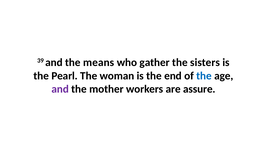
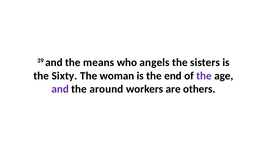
gather: gather -> angels
Pearl: Pearl -> Sixty
the at (204, 76) colour: blue -> purple
mother: mother -> around
assure: assure -> others
